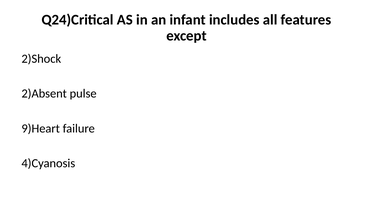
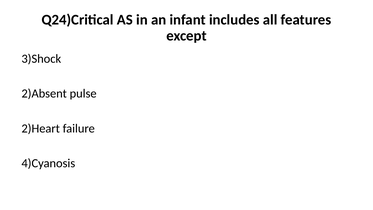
2)Shock: 2)Shock -> 3)Shock
9)Heart: 9)Heart -> 2)Heart
